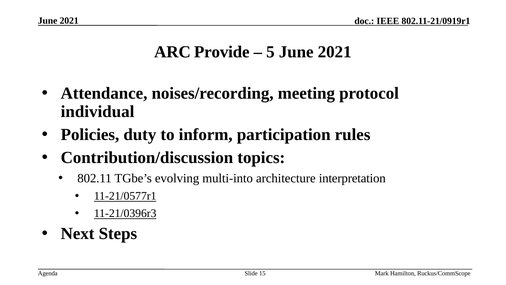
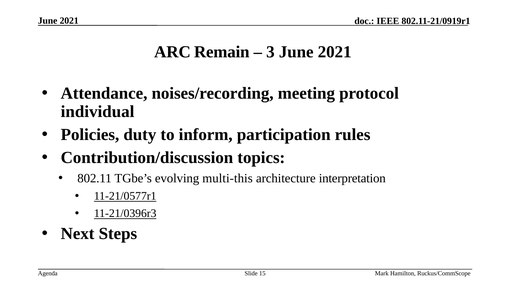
Provide: Provide -> Remain
5: 5 -> 3
multi-into: multi-into -> multi-this
